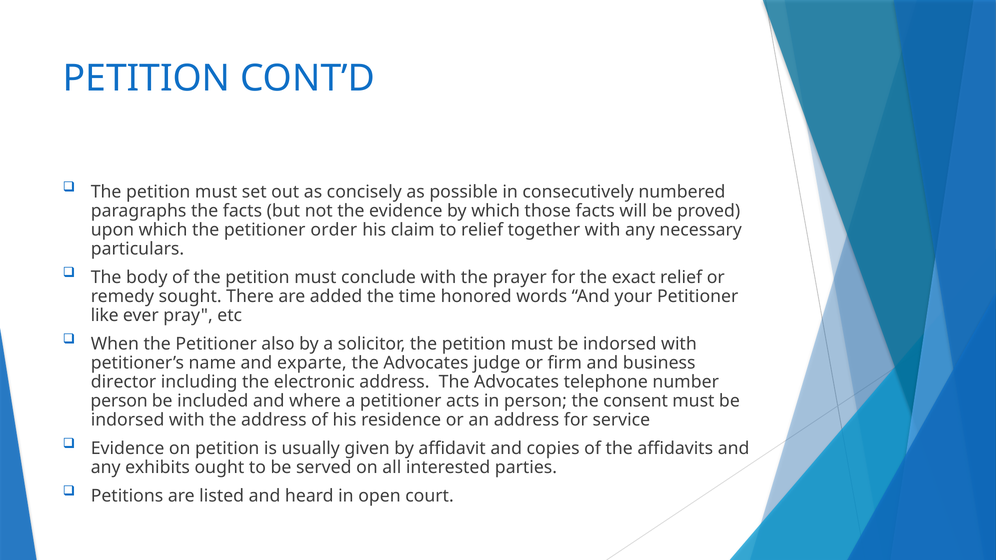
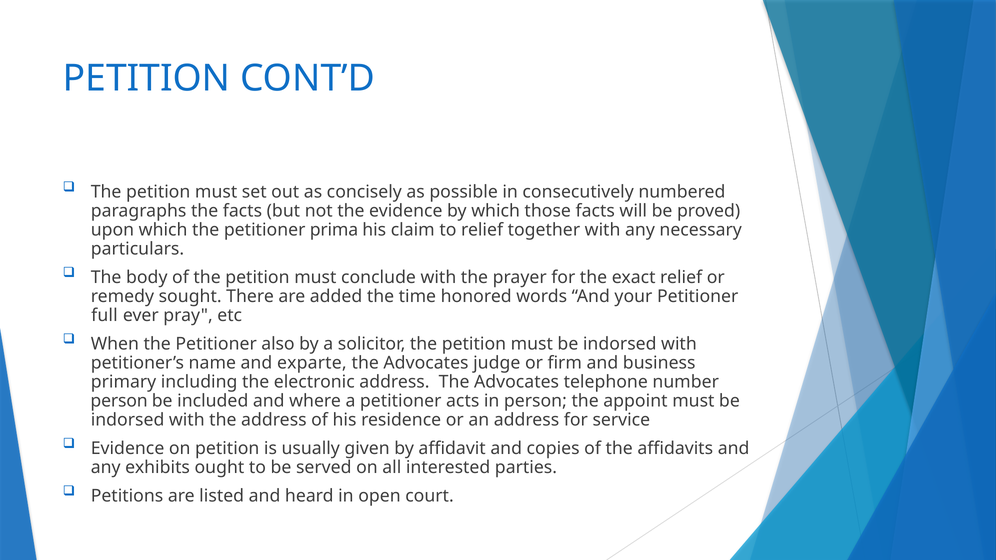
order: order -> prima
like: like -> full
director: director -> primary
consent: consent -> appoint
